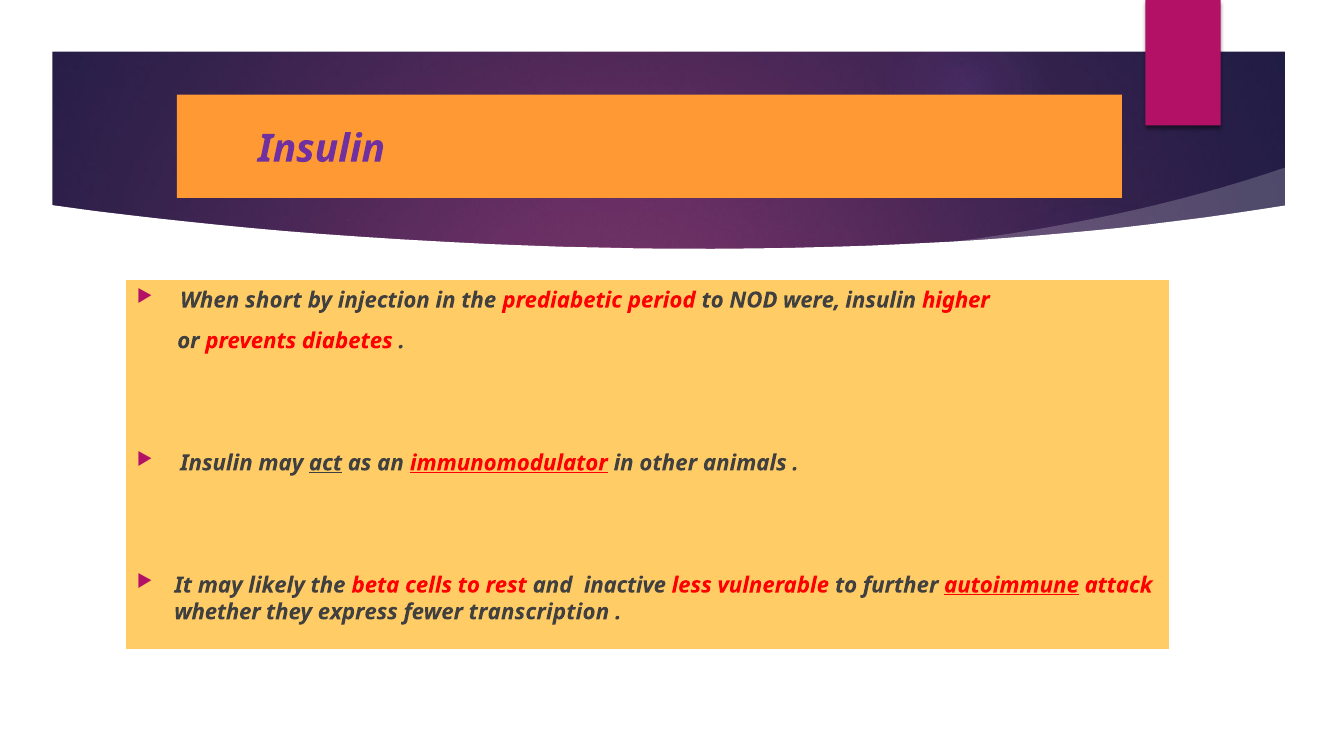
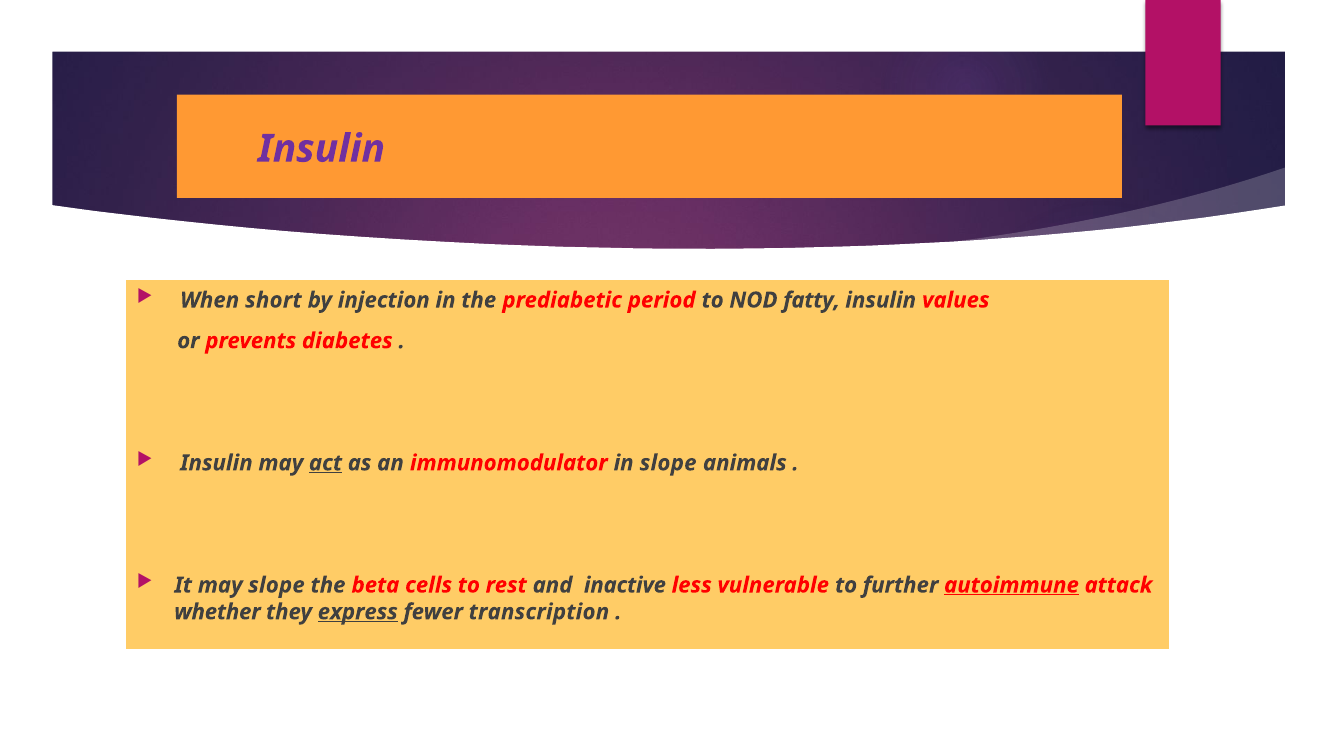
were: were -> fatty
higher: higher -> values
immunomodulator underline: present -> none
in other: other -> slope
may likely: likely -> slope
express underline: none -> present
